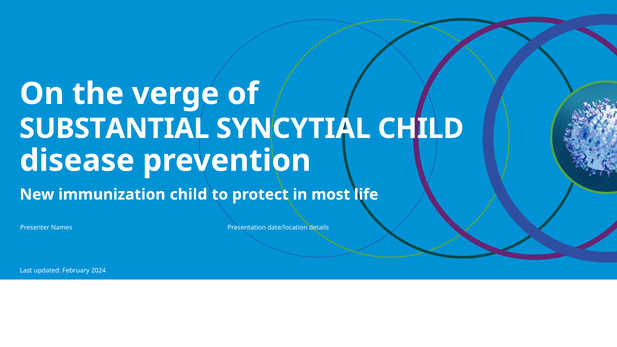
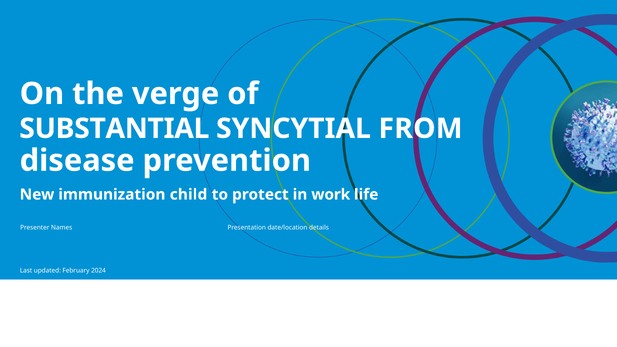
SYNCYTIAL CHILD: CHILD -> FROM
most: most -> work
